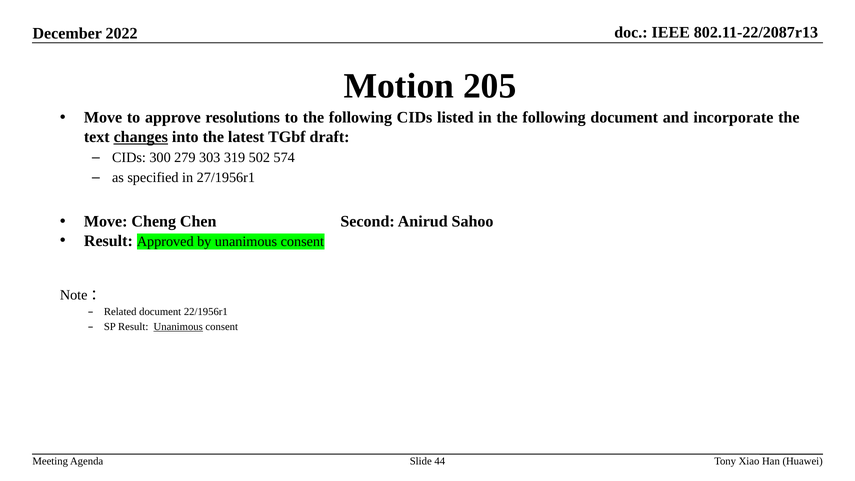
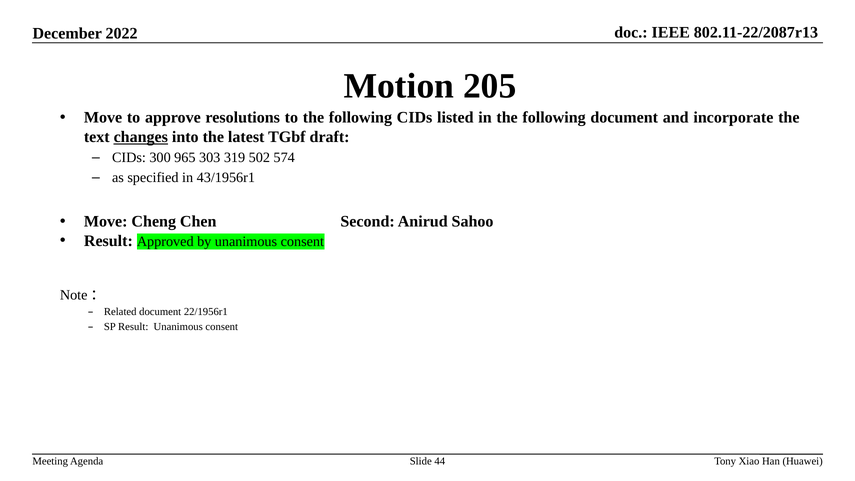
279: 279 -> 965
27/1956r1: 27/1956r1 -> 43/1956r1
Unanimous at (178, 327) underline: present -> none
